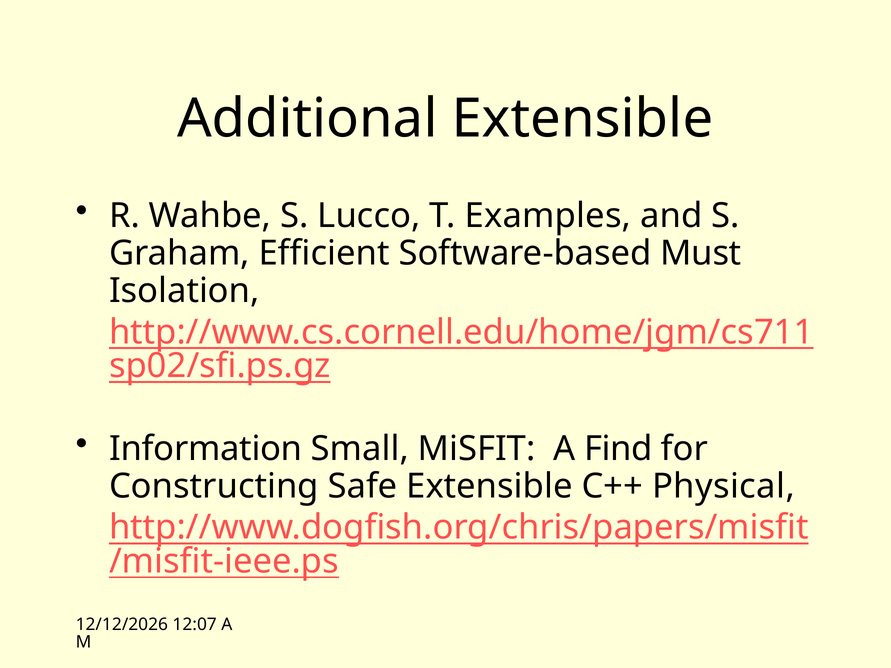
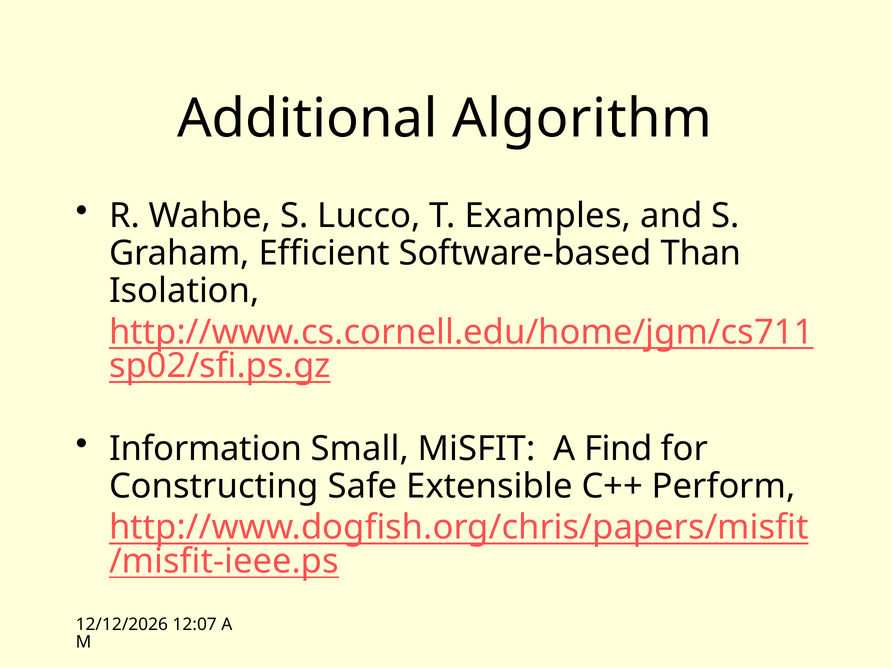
Additional Extensible: Extensible -> Algorithm
Must: Must -> Than
Physical: Physical -> Perform
